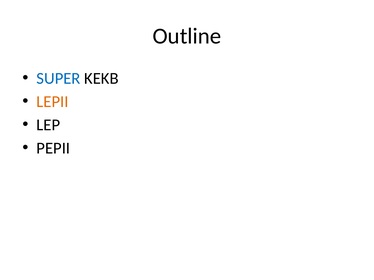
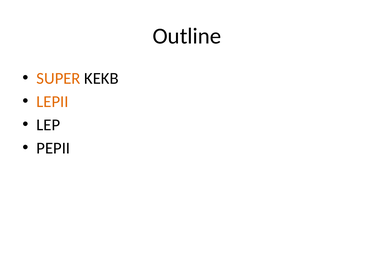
SUPER colour: blue -> orange
